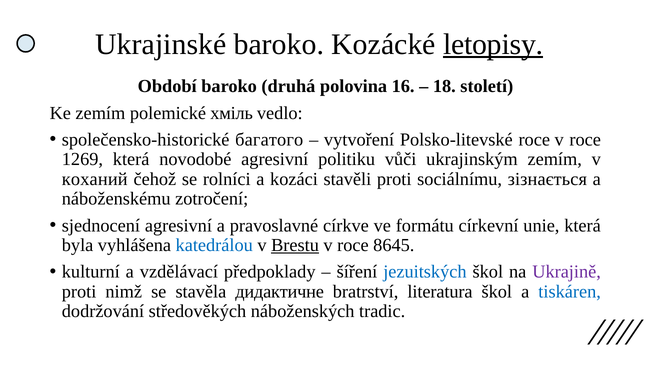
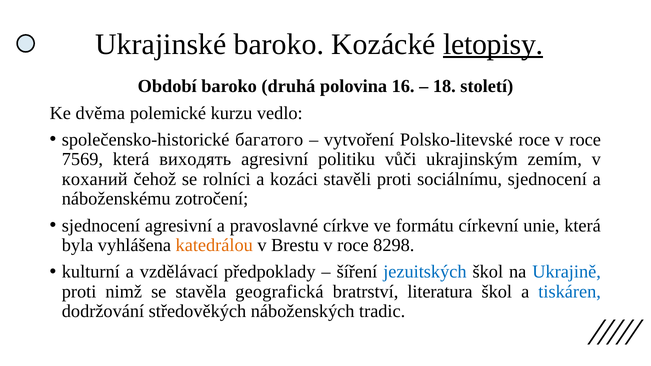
Ke zemím: zemím -> dvěma
хміль: хміль -> kurzu
1269: 1269 -> 7569
novodobé: novodobé -> виходять
sociálnímu зізнається: зізнається -> sjednocení
katedrálou colour: blue -> orange
Brestu underline: present -> none
8645: 8645 -> 8298
Ukrajině colour: purple -> blue
дидактичне: дидактичне -> geografická
